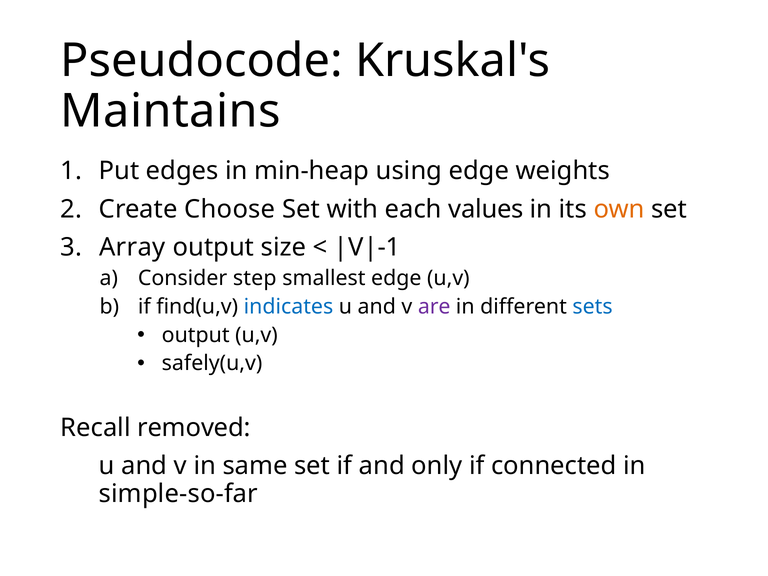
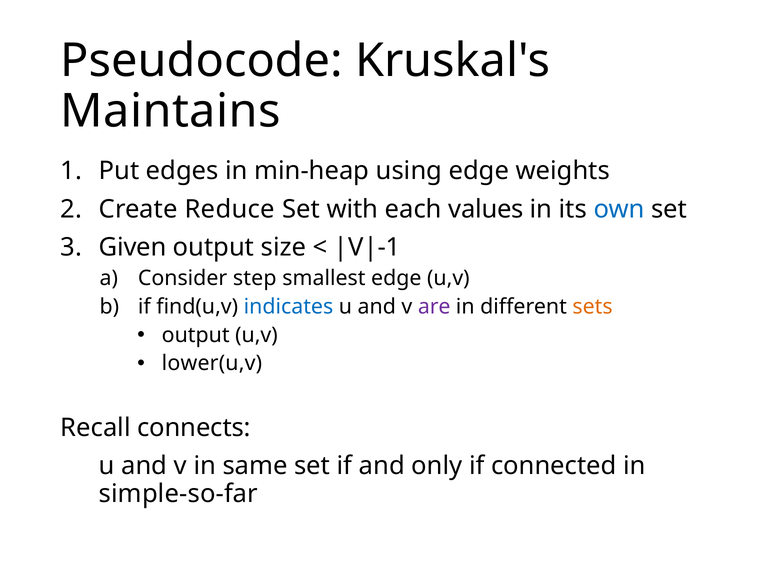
Choose: Choose -> Reduce
own colour: orange -> blue
Array: Array -> Given
sets colour: blue -> orange
safely(u,v: safely(u,v -> lower(u,v
removed: removed -> connects
